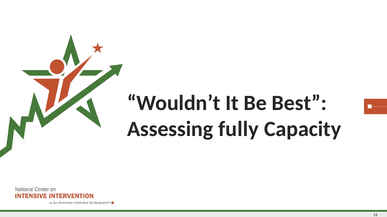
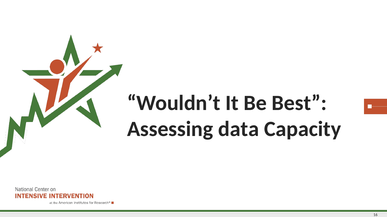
fully: fully -> data
